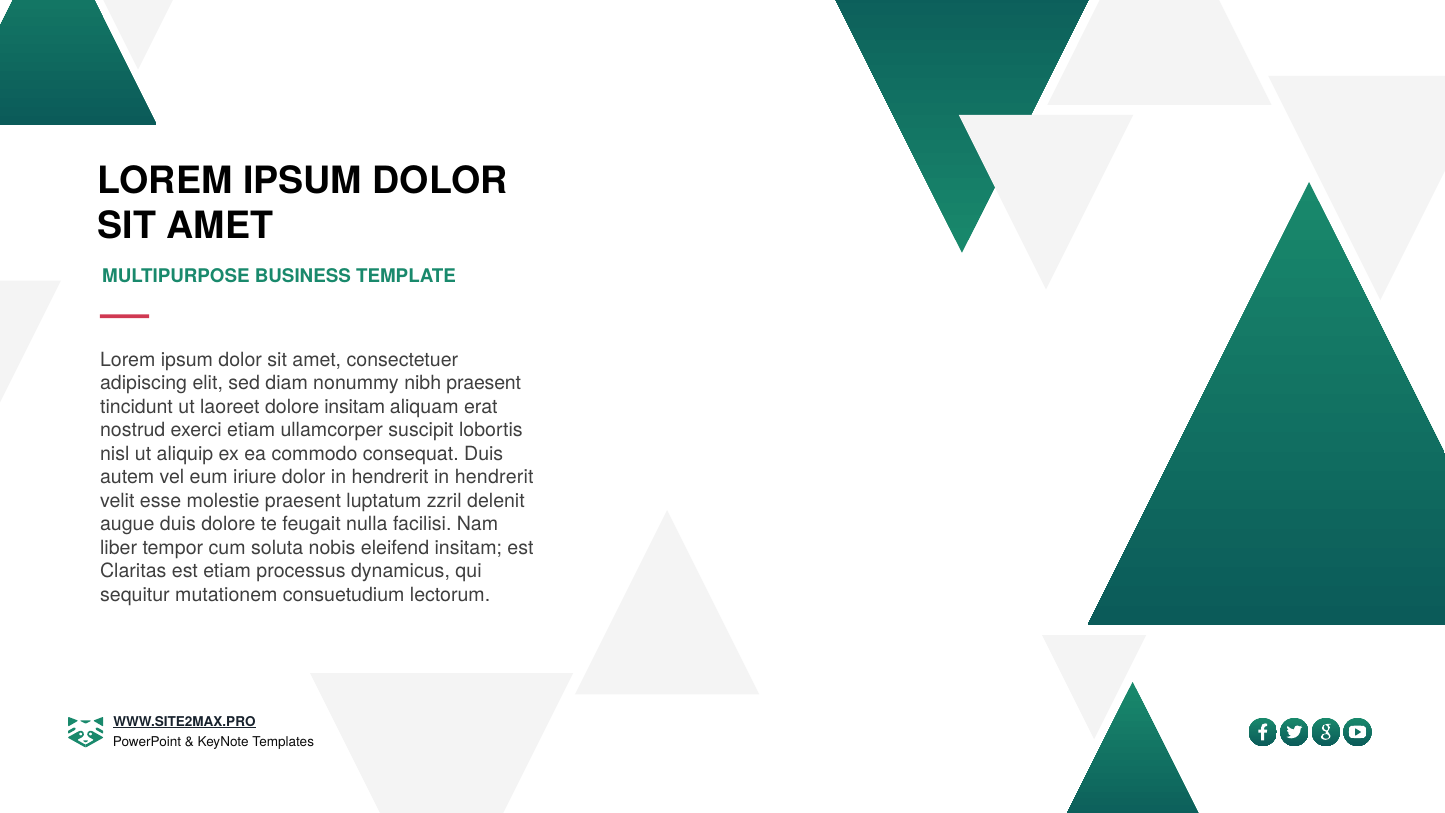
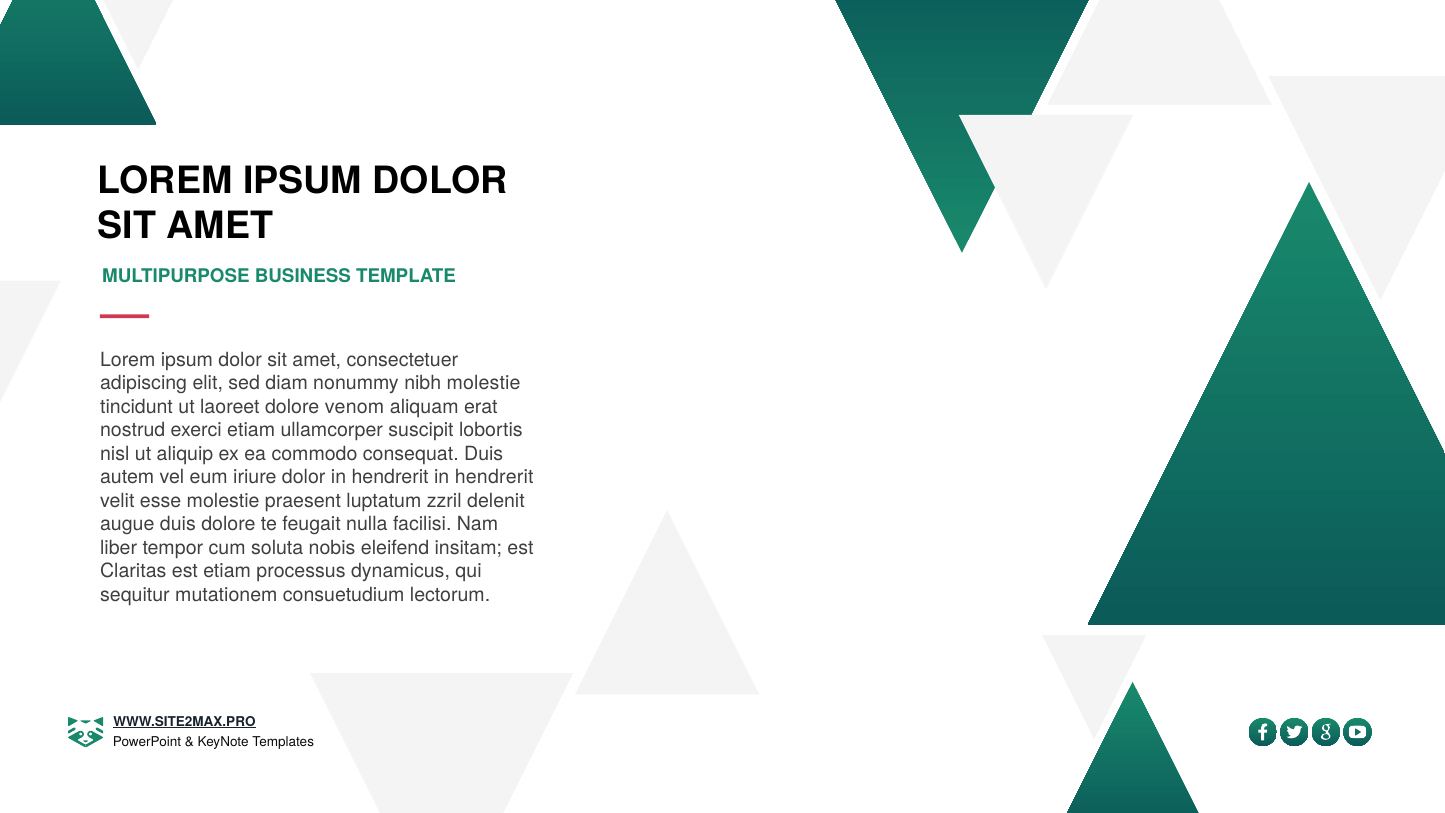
nibh praesent: praesent -> molestie
dolore insitam: insitam -> venom
